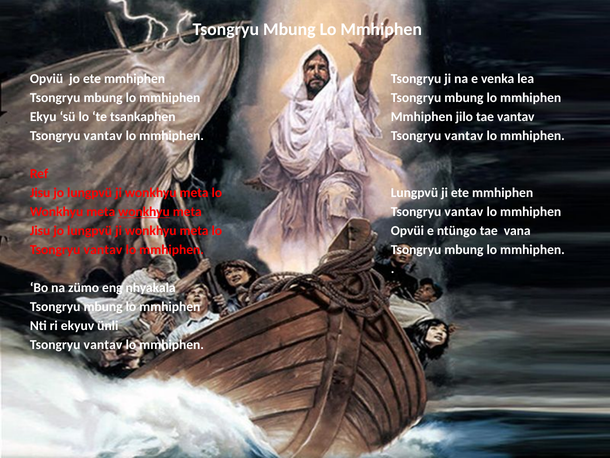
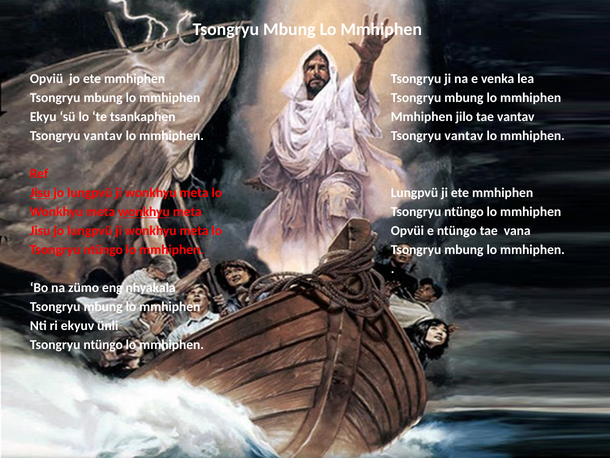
Jisu at (40, 193) underline: none -> present
vantav at (464, 212): vantav -> ntüngo
vantav at (103, 250): vantav -> ntüngo
vantav at (103, 344): vantav -> ntüngo
